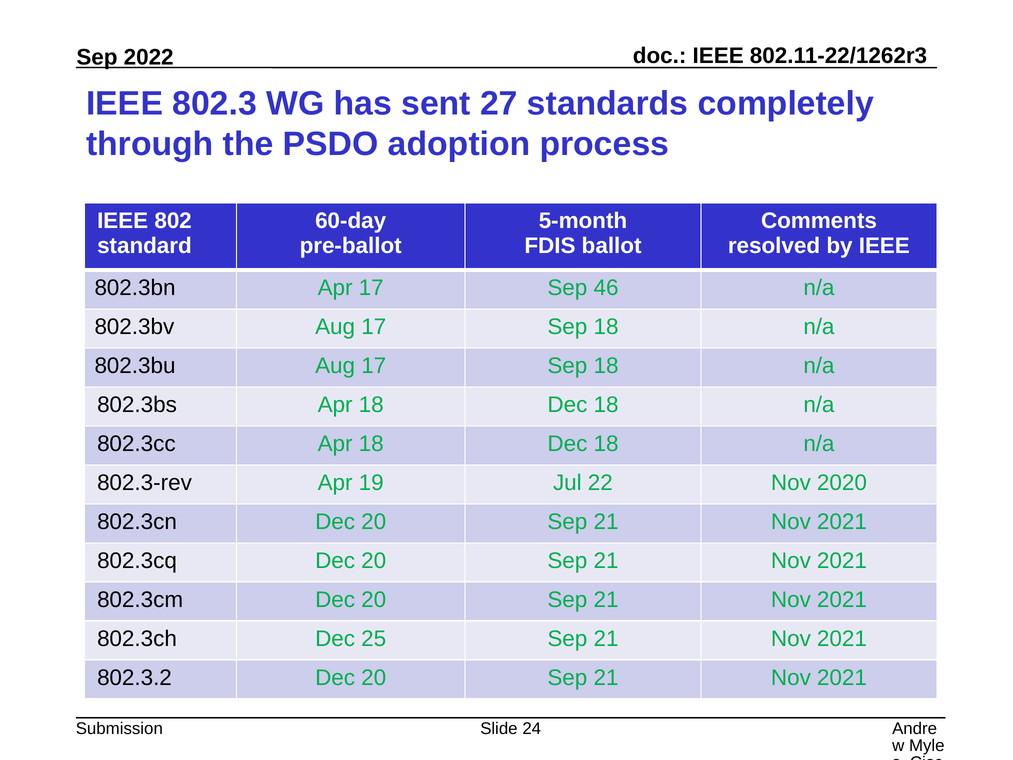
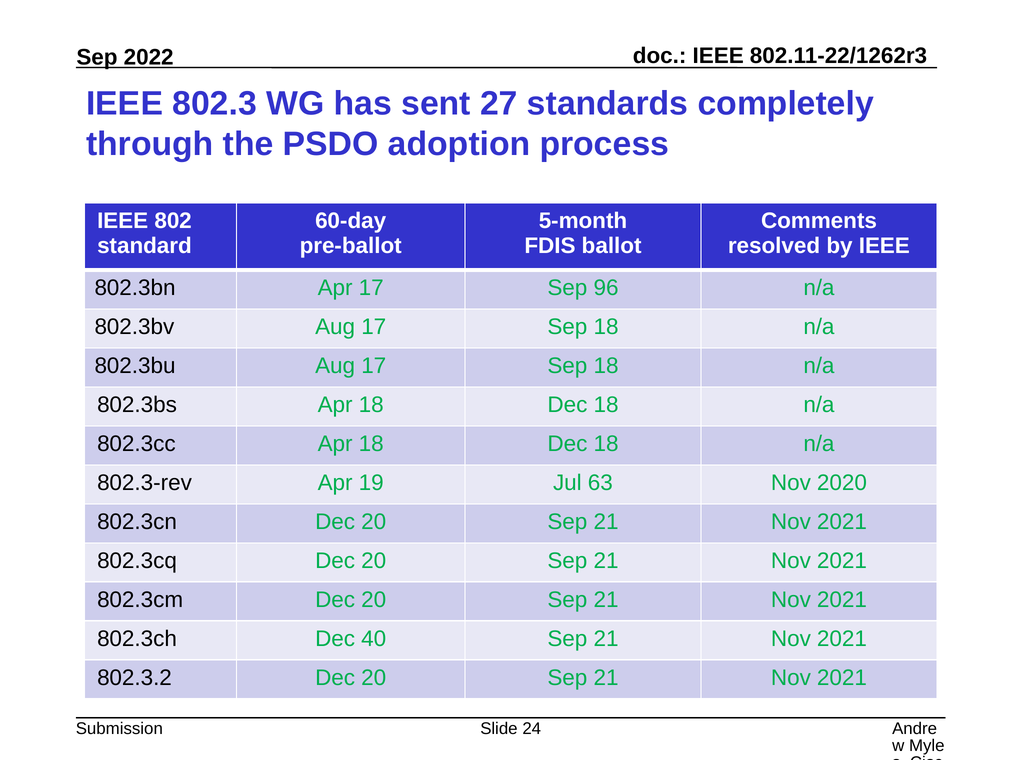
46: 46 -> 96
22: 22 -> 63
25: 25 -> 40
